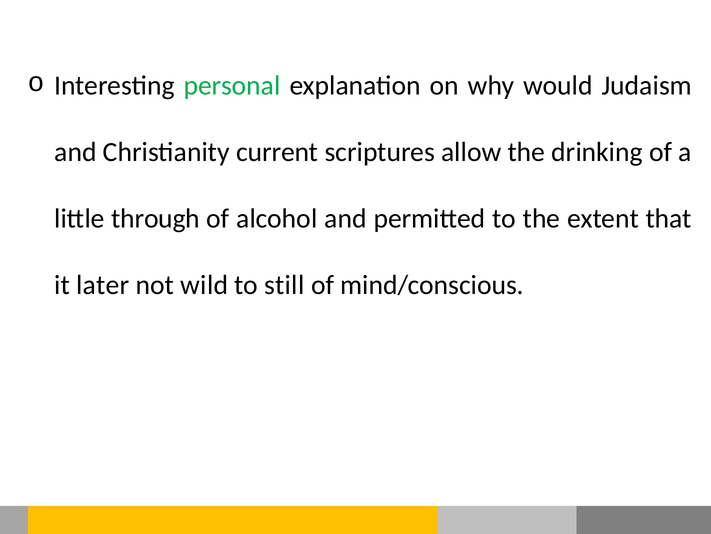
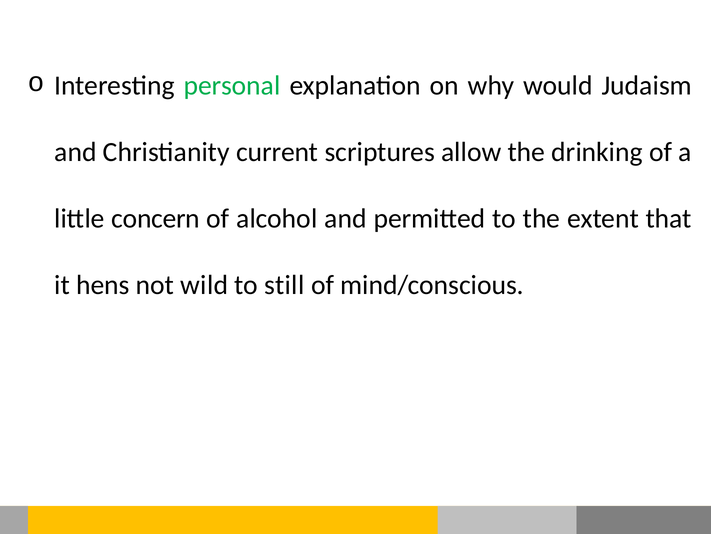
through: through -> concern
later: later -> hens
